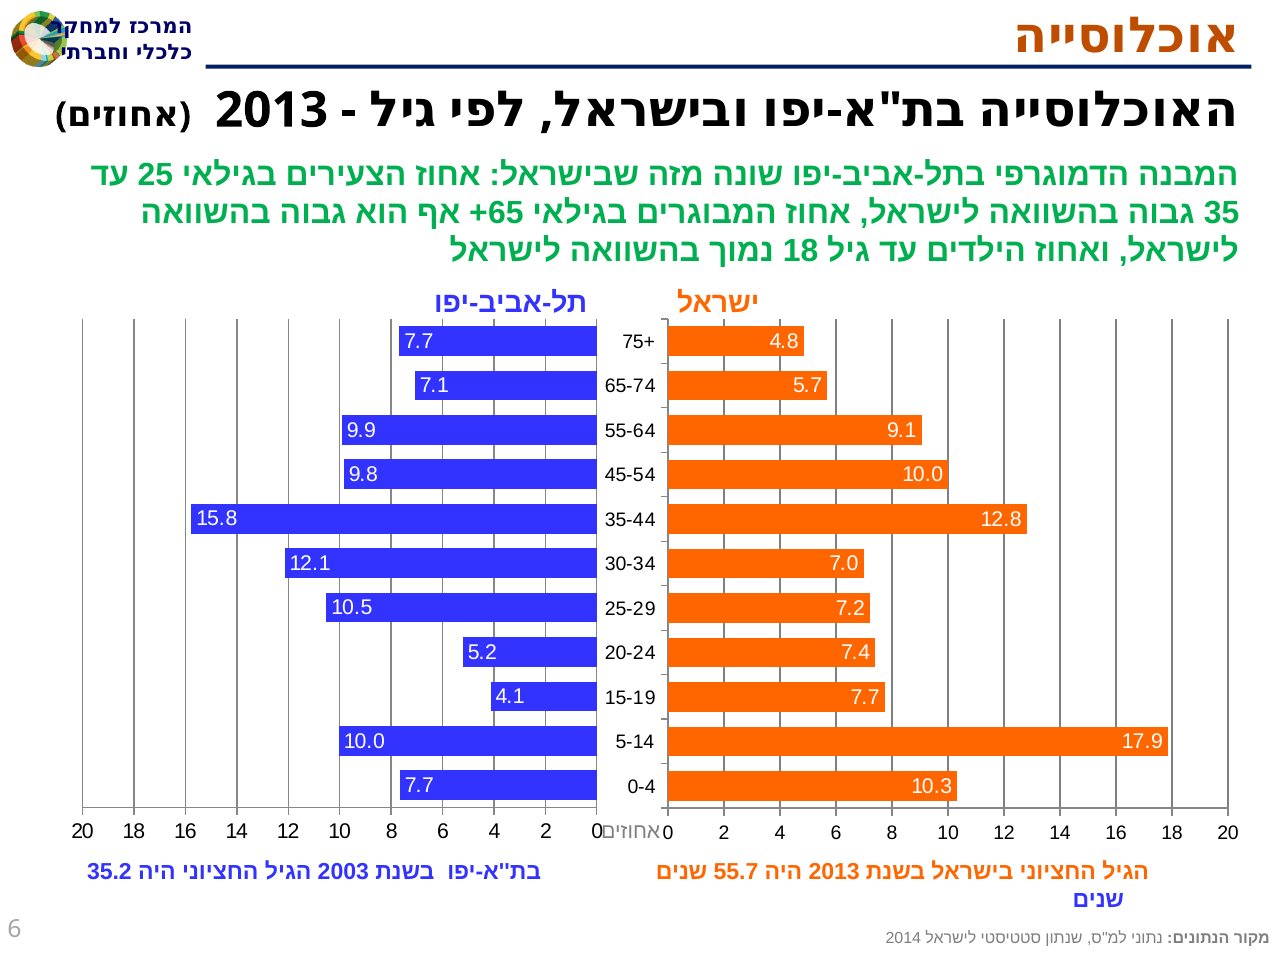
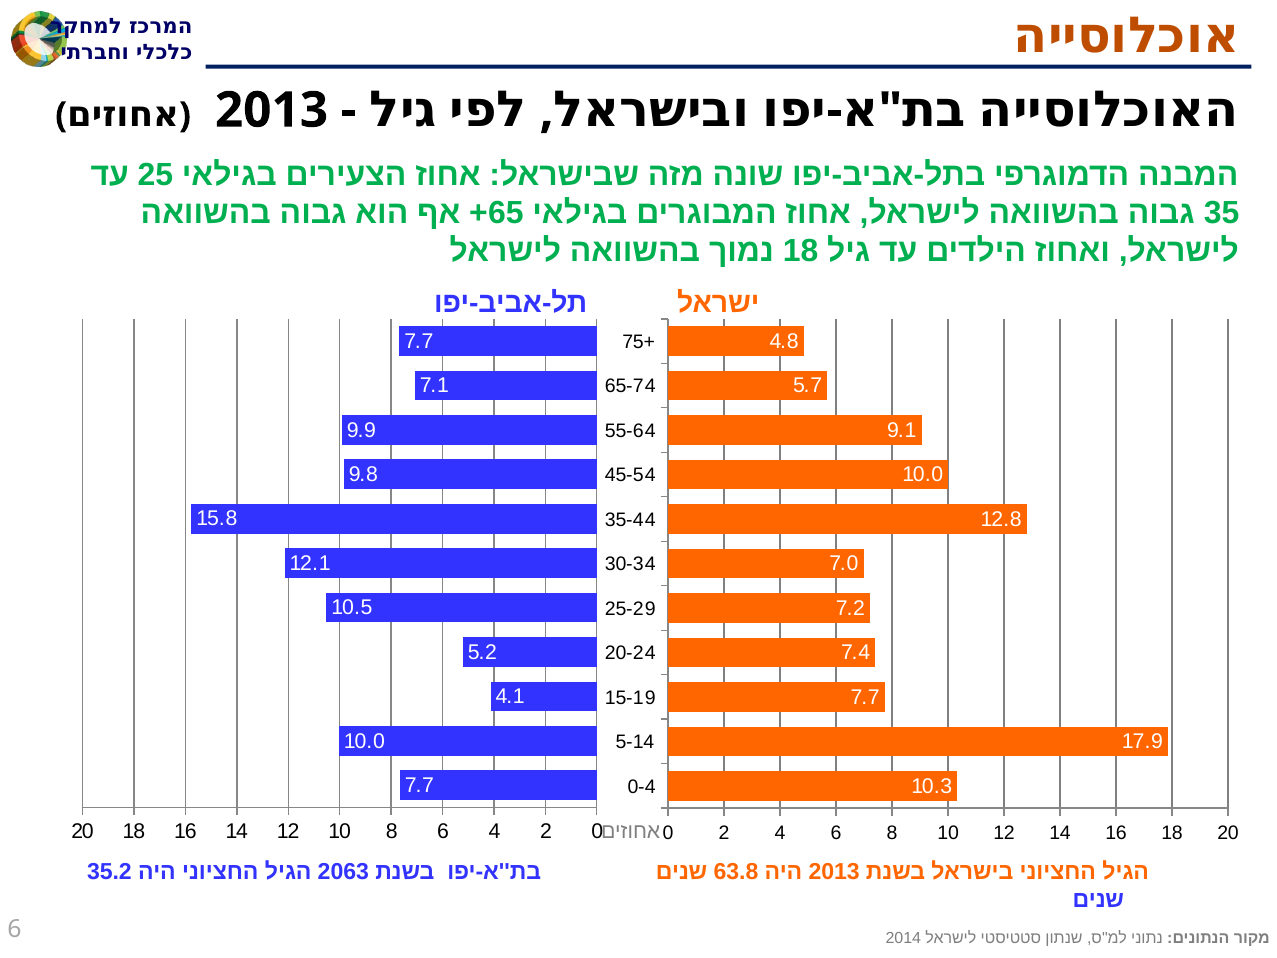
2003: 2003 -> 2063
55.7: 55.7 -> 63.8
